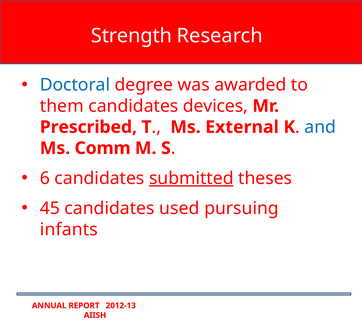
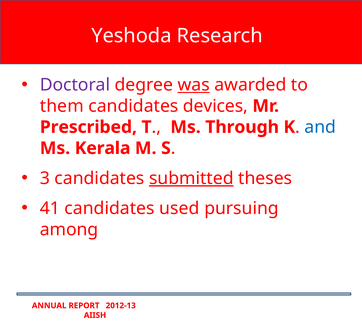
Strength: Strength -> Yeshoda
Doctoral colour: blue -> purple
was underline: none -> present
External: External -> Through
Comm: Comm -> Kerala
6: 6 -> 3
45: 45 -> 41
infants: infants -> among
